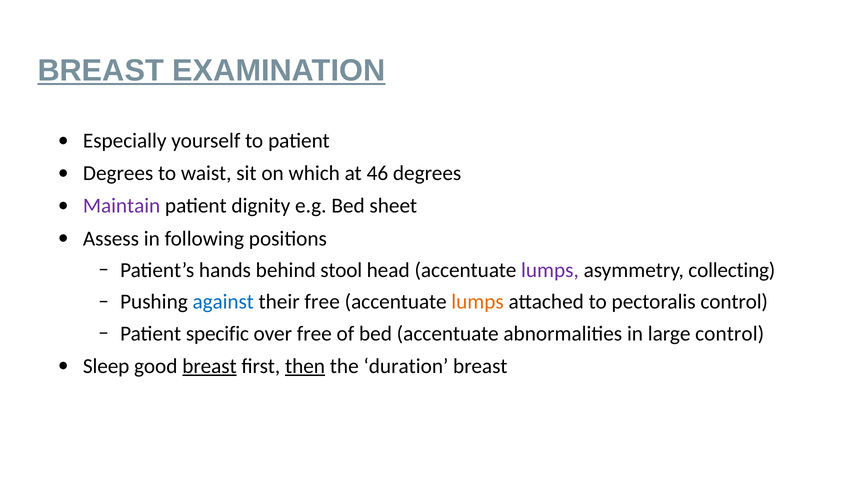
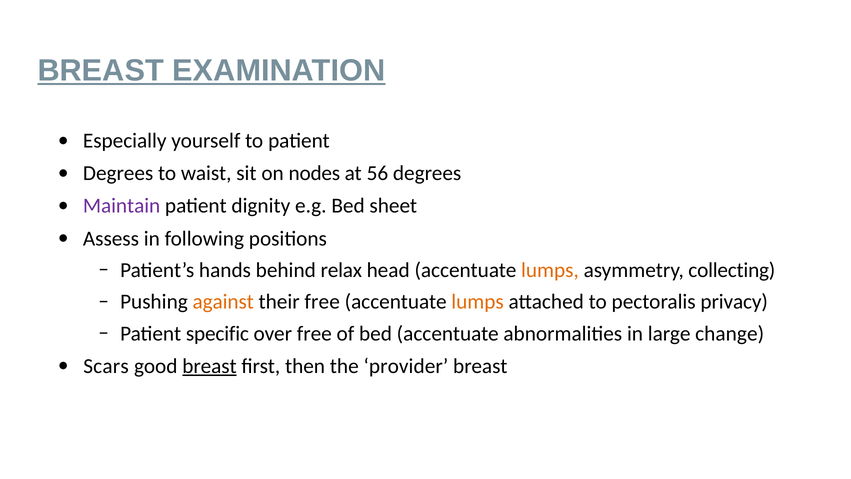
which: which -> nodes
46: 46 -> 56
stool: stool -> relax
lumps at (550, 270) colour: purple -> orange
against colour: blue -> orange
pectoralis control: control -> privacy
large control: control -> change
Sleep: Sleep -> Scars
then underline: present -> none
duration: duration -> provider
